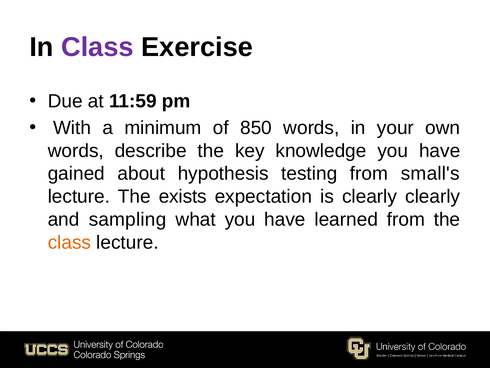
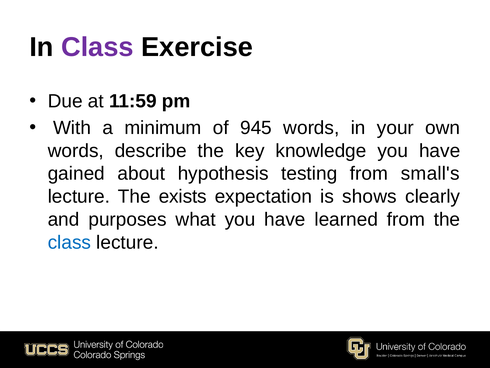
850: 850 -> 945
is clearly: clearly -> shows
sampling: sampling -> purposes
class at (69, 242) colour: orange -> blue
